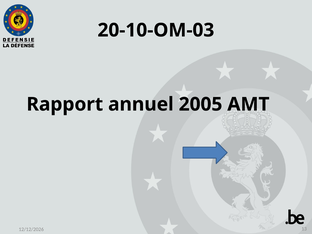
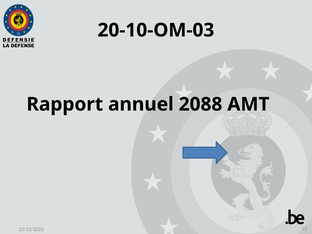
2005: 2005 -> 2088
